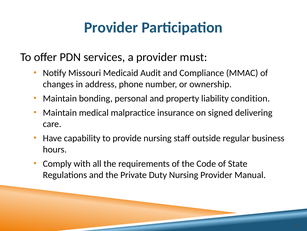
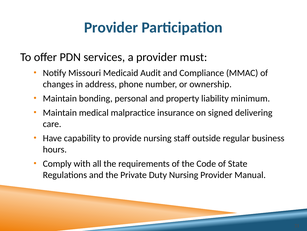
condition: condition -> minimum
